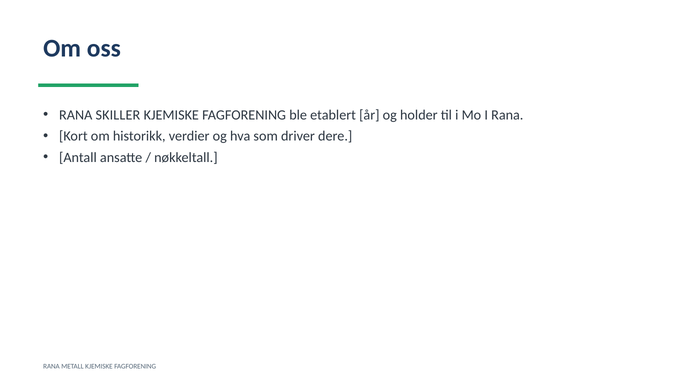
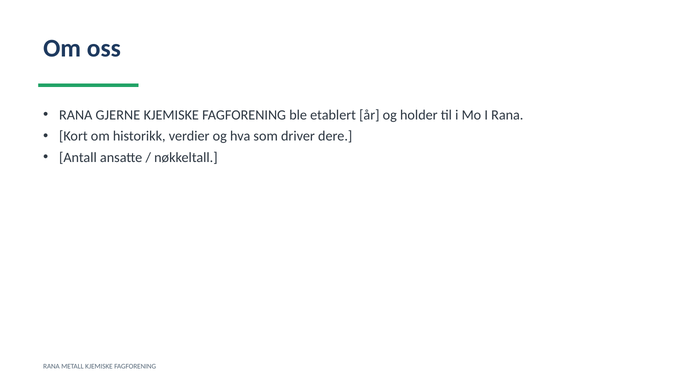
SKILLER: SKILLER -> GJERNE
